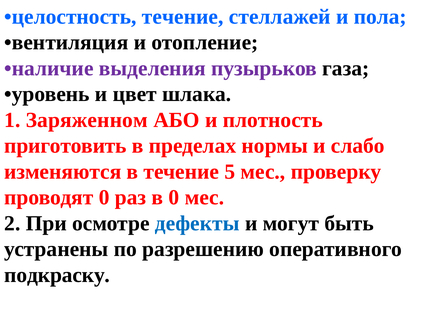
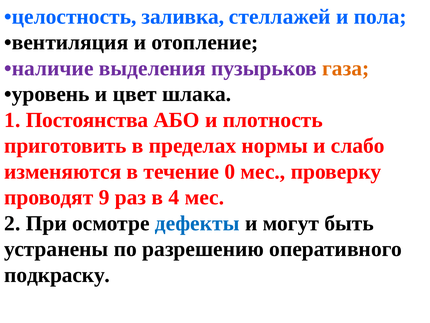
целостность течение: течение -> заливка
газа colour: black -> orange
Заряженном: Заряженном -> Постоянства
5: 5 -> 0
проводят 0: 0 -> 9
в 0: 0 -> 4
